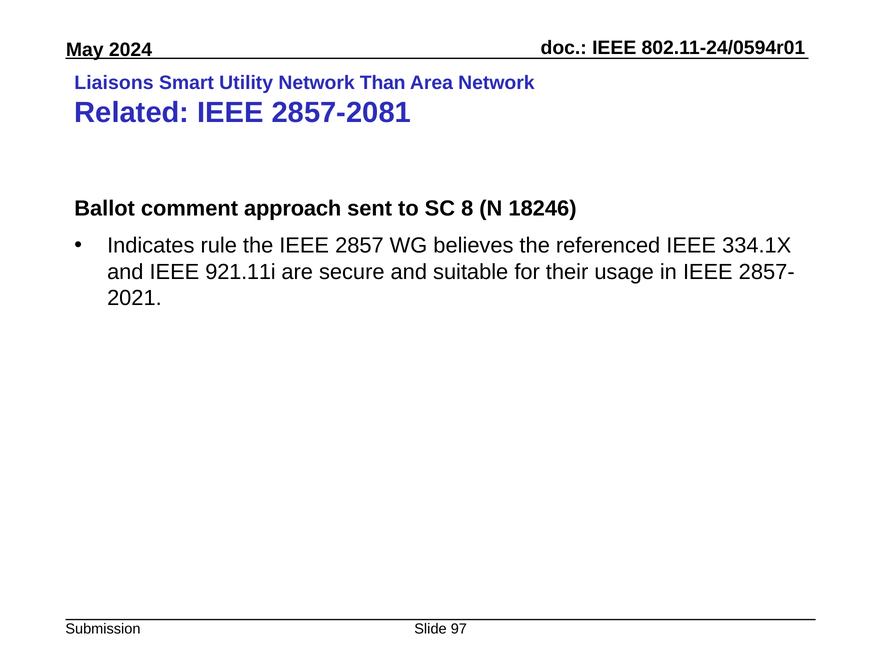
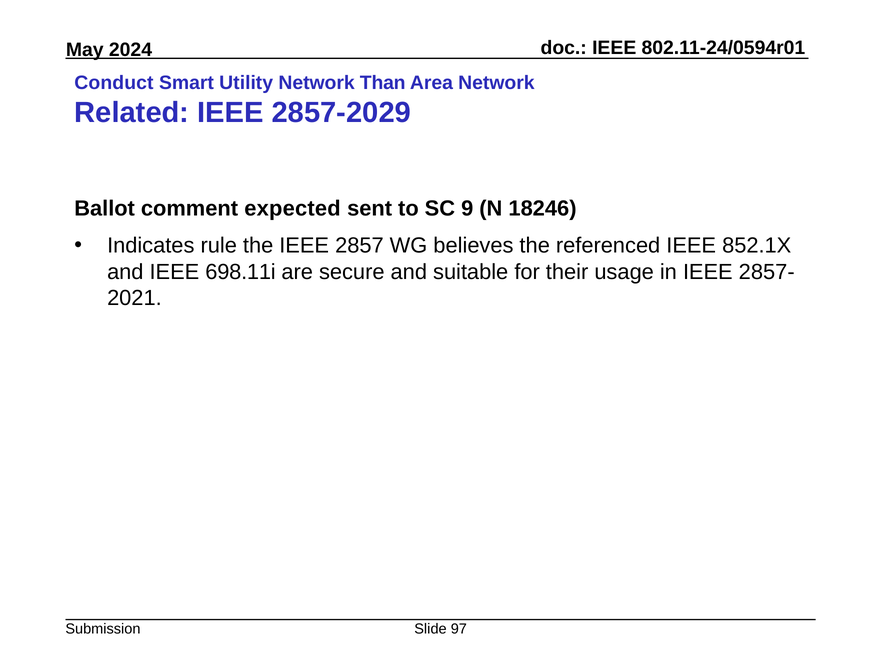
Liaisons: Liaisons -> Conduct
2857-2081: 2857-2081 -> 2857-2029
approach: approach -> expected
8: 8 -> 9
334.1X: 334.1X -> 852.1X
921.11i: 921.11i -> 698.11i
